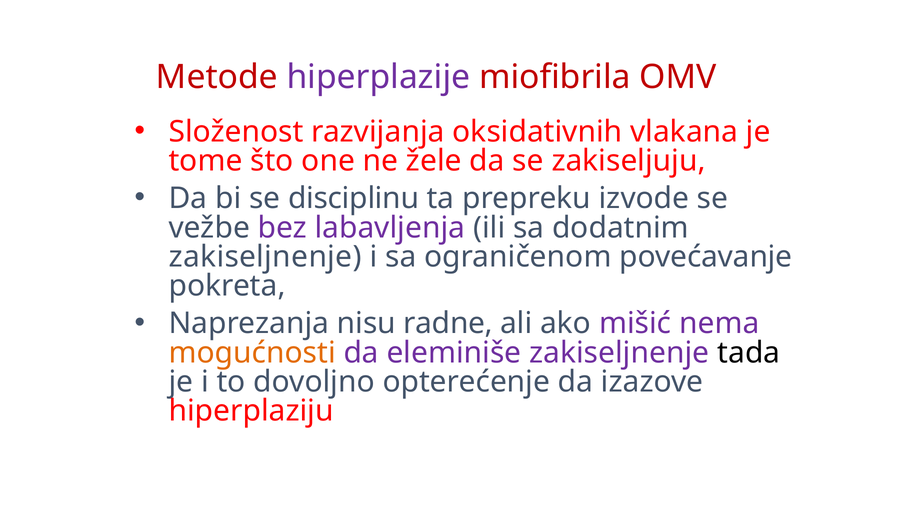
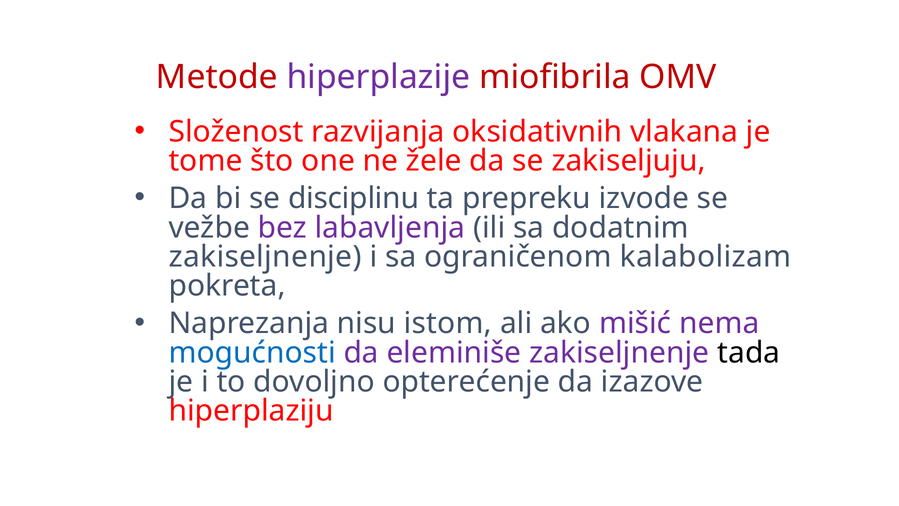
povećavanje: povećavanje -> kalabolizam
radne: radne -> istom
mogućnosti colour: orange -> blue
